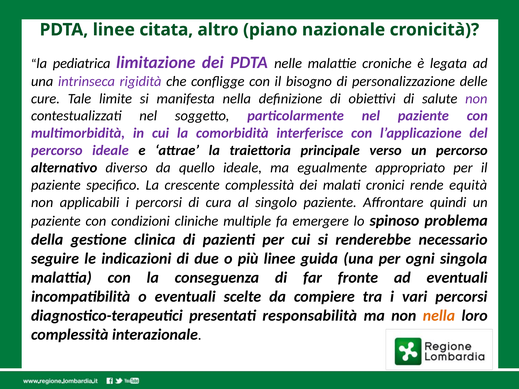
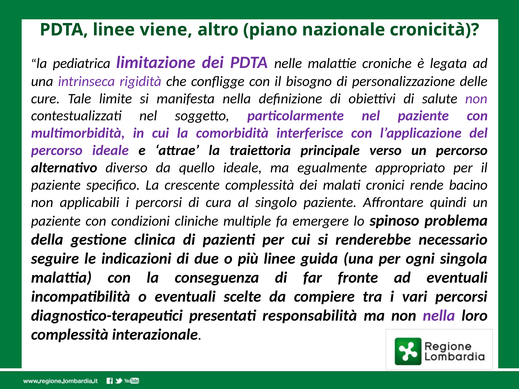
citata: citata -> viene
equità: equità -> bacino
nella at (439, 316) colour: orange -> purple
